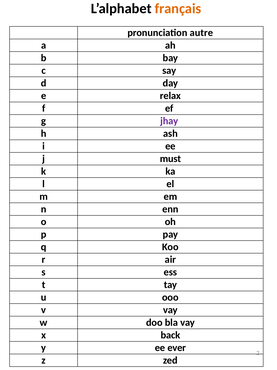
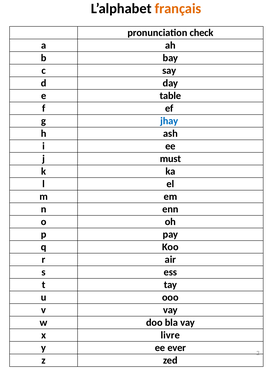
autre: autre -> check
relax: relax -> table
jhay colour: purple -> blue
back: back -> livre
